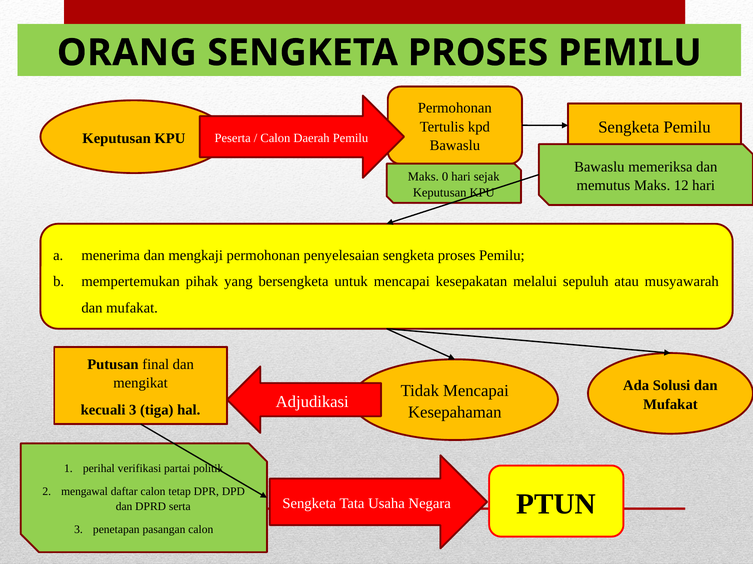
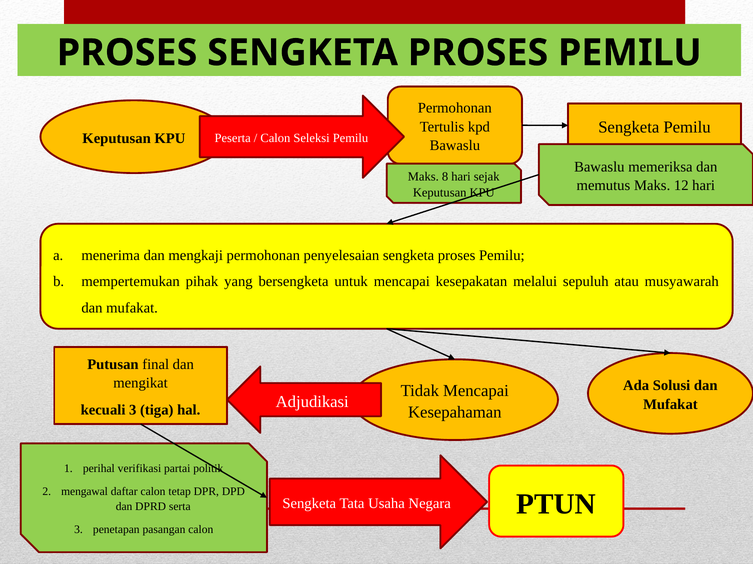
ORANG at (127, 53): ORANG -> PROSES
Daerah: Daerah -> Seleksi
0: 0 -> 8
